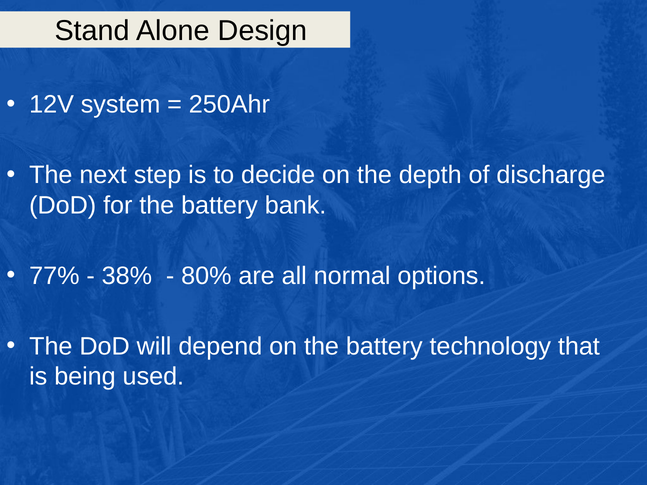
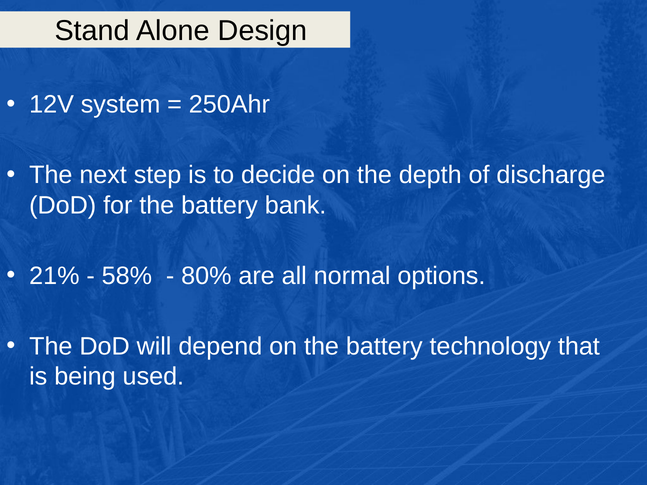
77%: 77% -> 21%
38%: 38% -> 58%
